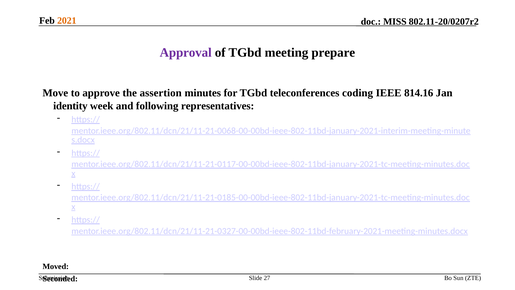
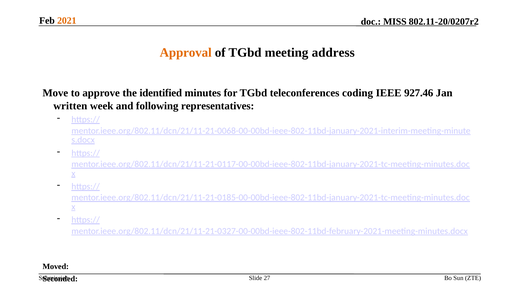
Approval colour: purple -> orange
prepare: prepare -> address
assertion: assertion -> identified
814.16: 814.16 -> 927.46
identity: identity -> written
